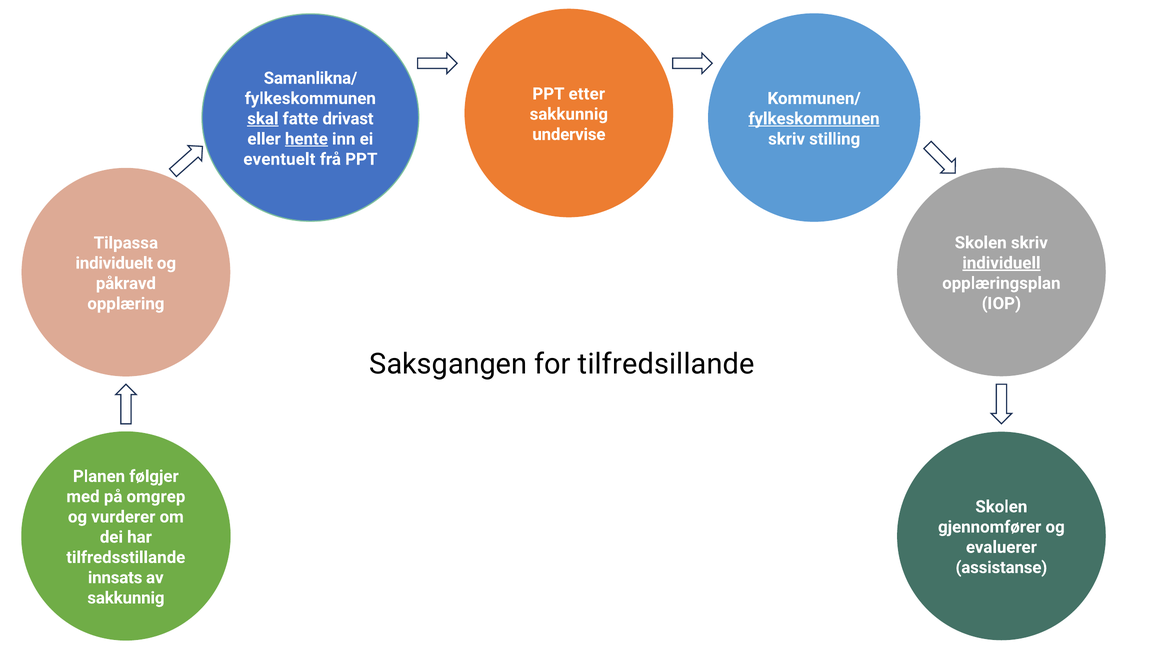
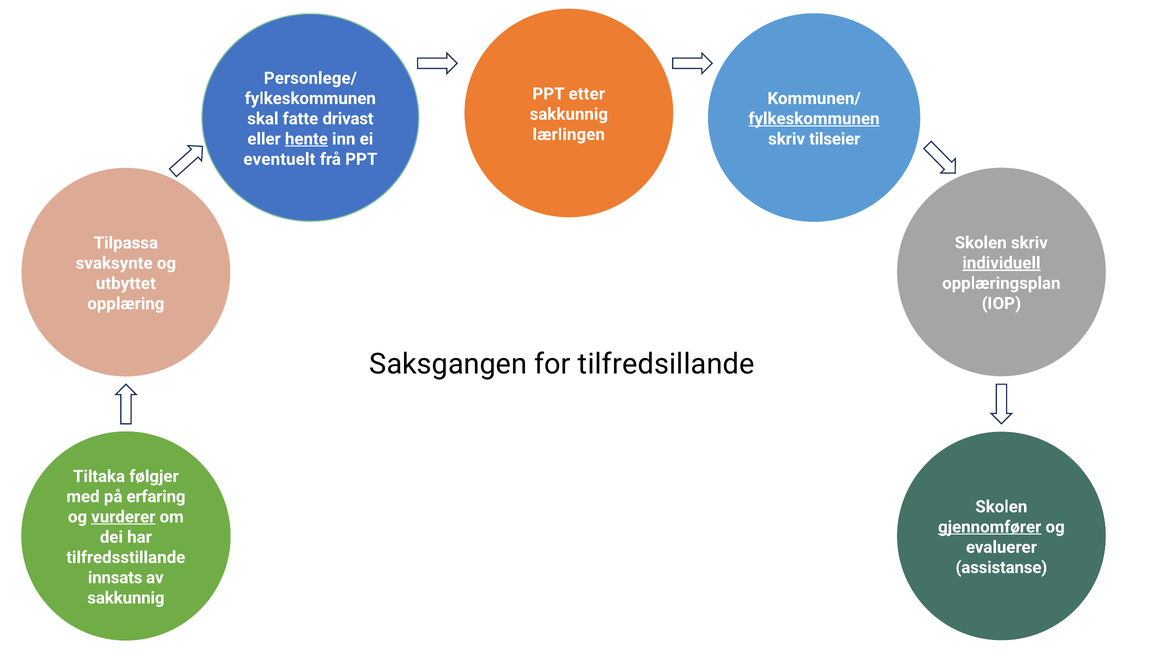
Samanlikna/: Samanlikna/ -> Personlege/
skal underline: present -> none
undervise: undervise -> lærlingen
stilling: stilling -> tilseier
individuelt: individuelt -> svaksynte
påkravd: påkravd -> utbyttet
Planen: Planen -> Tiltaka
omgrep: omgrep -> erfaring
vurderer underline: none -> present
gjennomfører underline: none -> present
